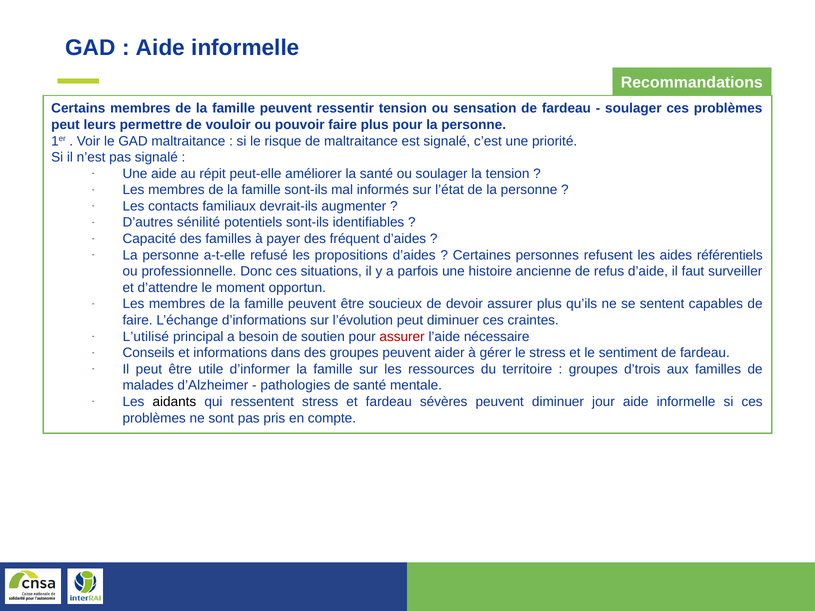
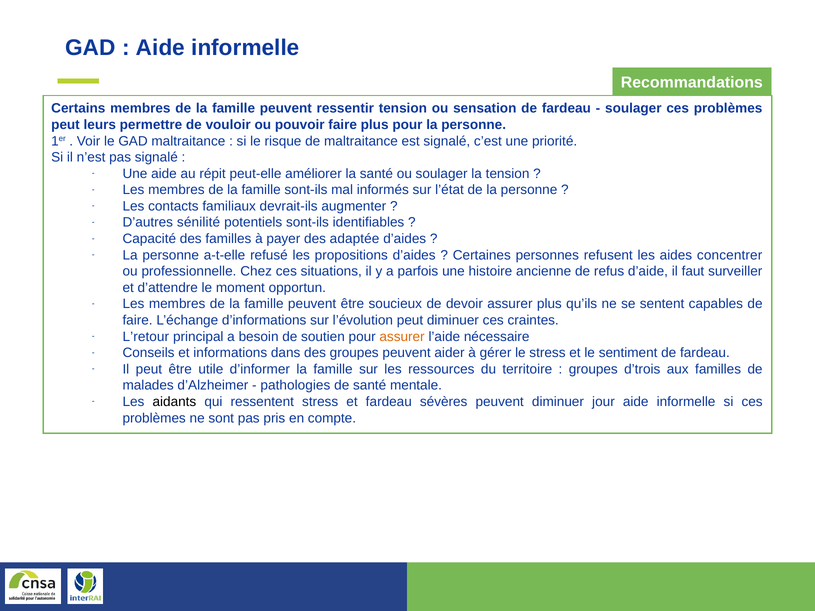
fréquent: fréquent -> adaptée
référentiels: référentiels -> concentrer
Donc: Donc -> Chez
L’utilisé: L’utilisé -> L’retour
assurer at (402, 337) colour: red -> orange
